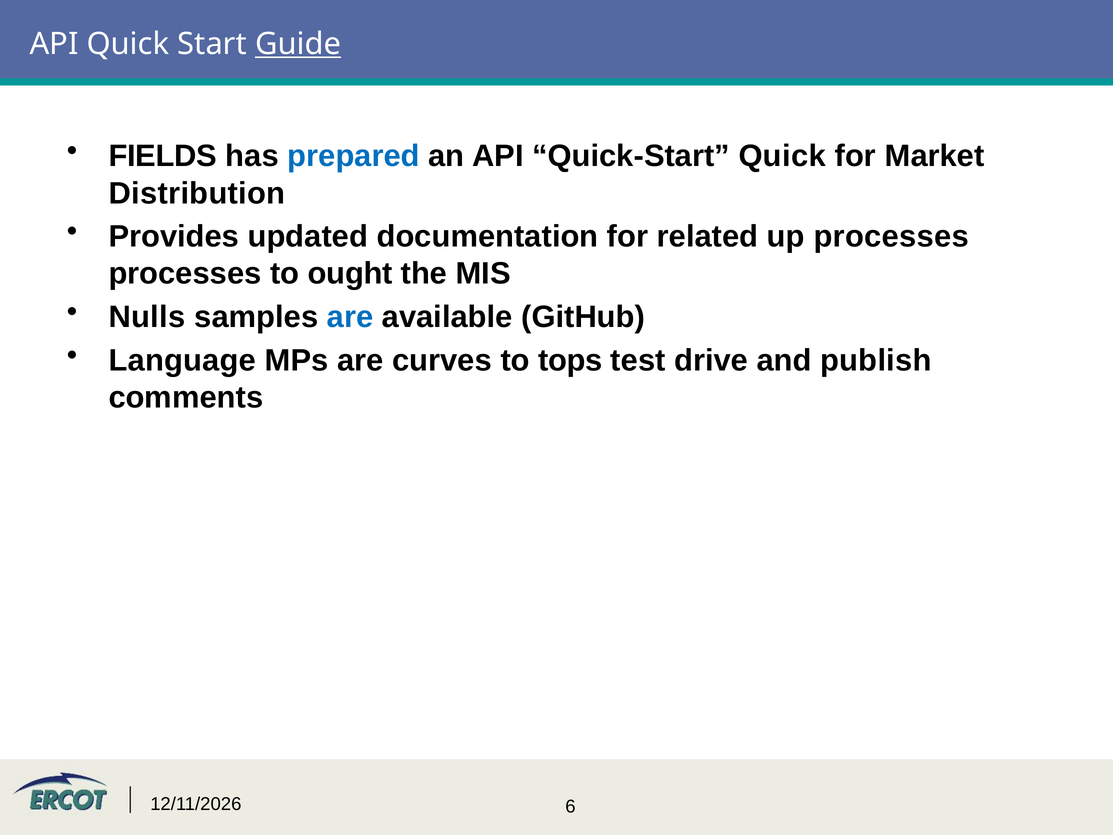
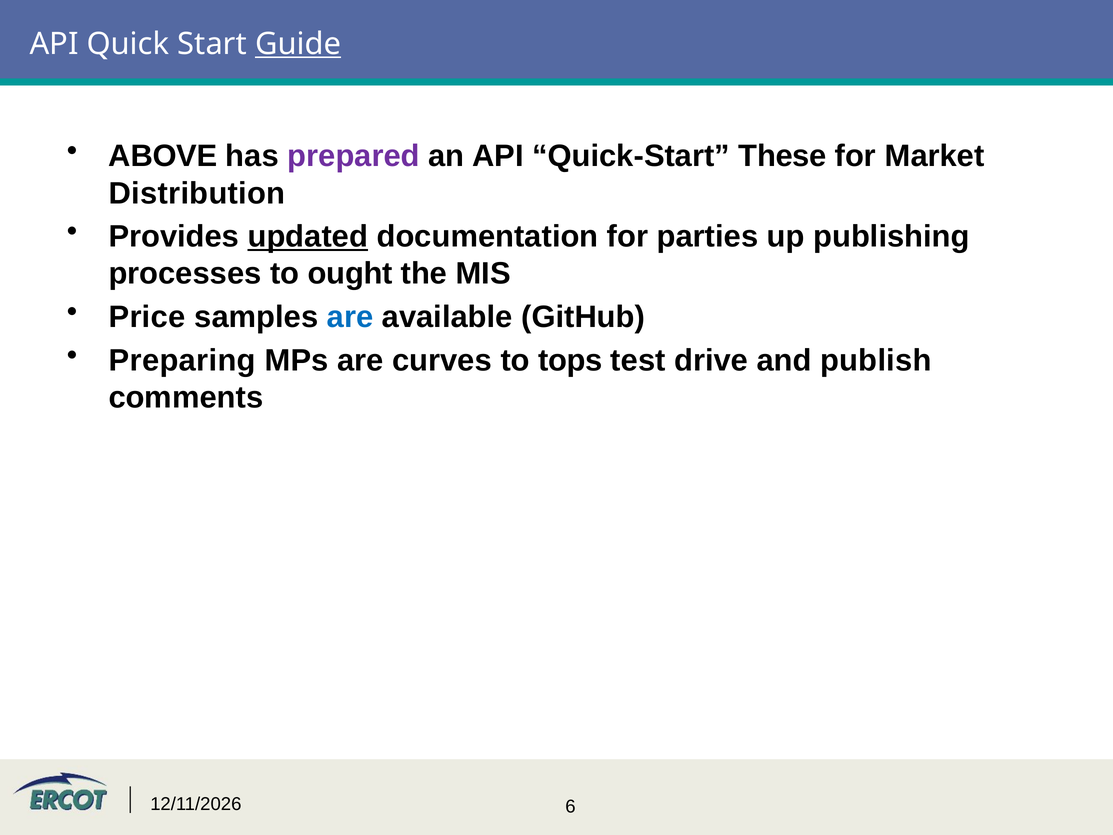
FIELDS: FIELDS -> ABOVE
prepared colour: blue -> purple
Quick-Start Quick: Quick -> These
updated underline: none -> present
related: related -> parties
up processes: processes -> publishing
Nulls: Nulls -> Price
Language: Language -> Preparing
